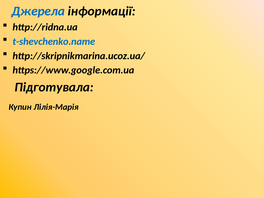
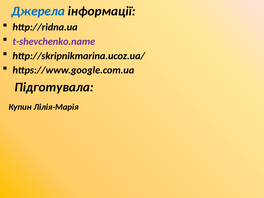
t-shevchenko.name colour: blue -> purple
